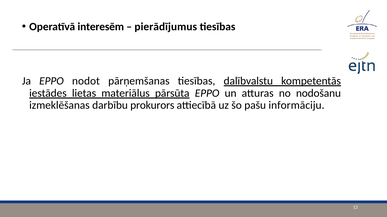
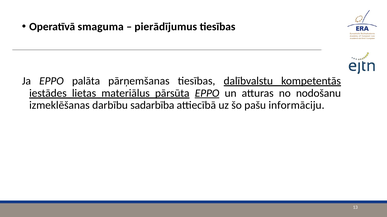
interesēm: interesēm -> smaguma
nodot: nodot -> palāta
EPPO at (207, 93) underline: none -> present
prokurors: prokurors -> sadarbība
